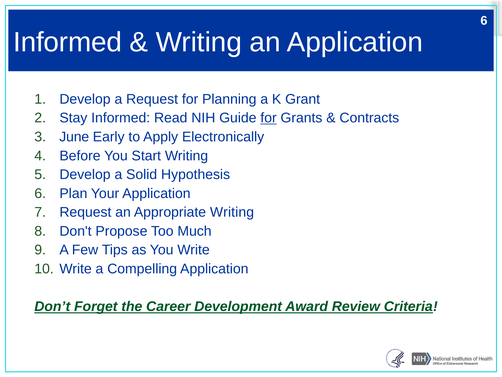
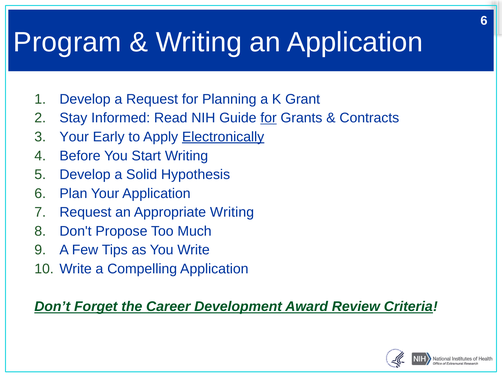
Informed at (68, 42): Informed -> Program
June at (74, 137): June -> Your
Electronically underline: none -> present
